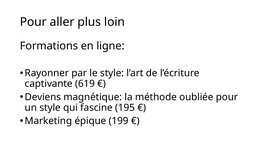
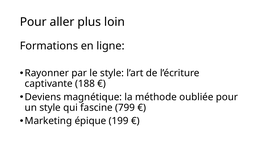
619: 619 -> 188
195: 195 -> 799
